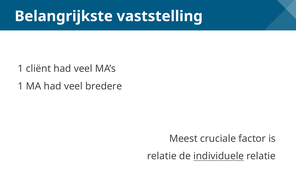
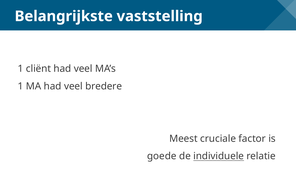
relatie at (162, 156): relatie -> goede
